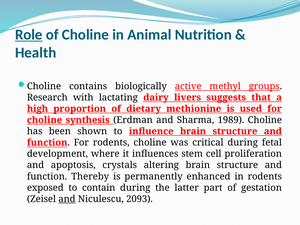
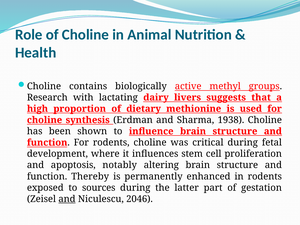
Role underline: present -> none
1989: 1989 -> 1938
crystals: crystals -> notably
contain: contain -> sources
2093: 2093 -> 2046
